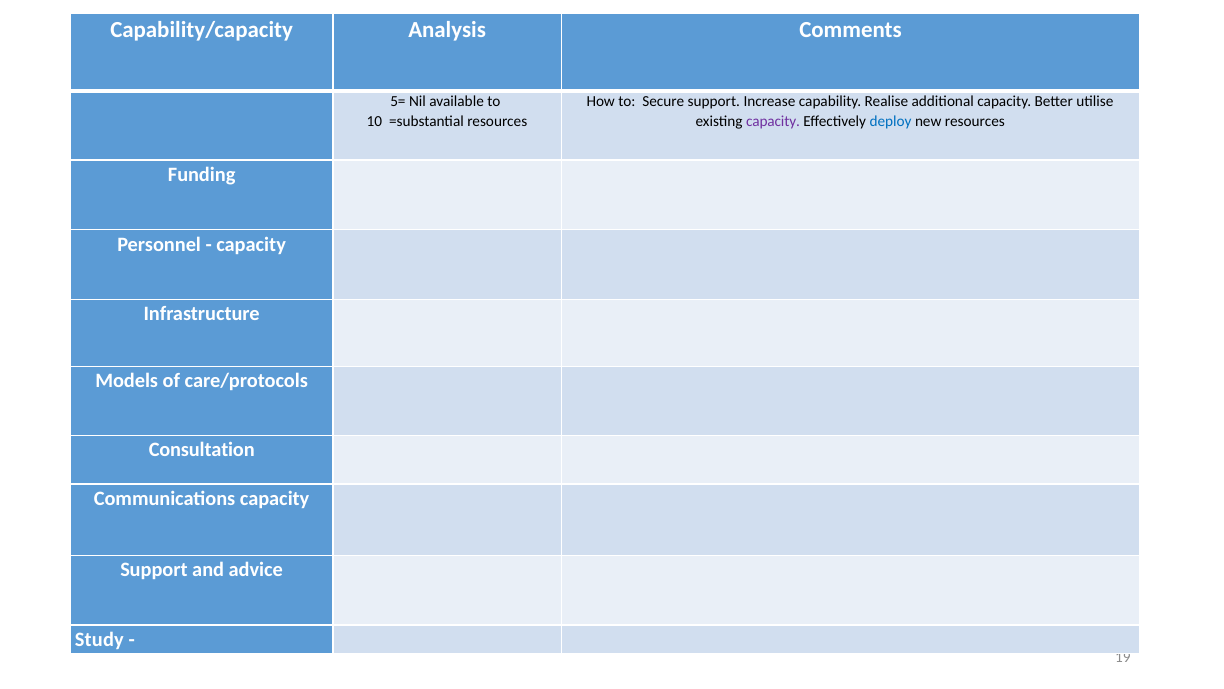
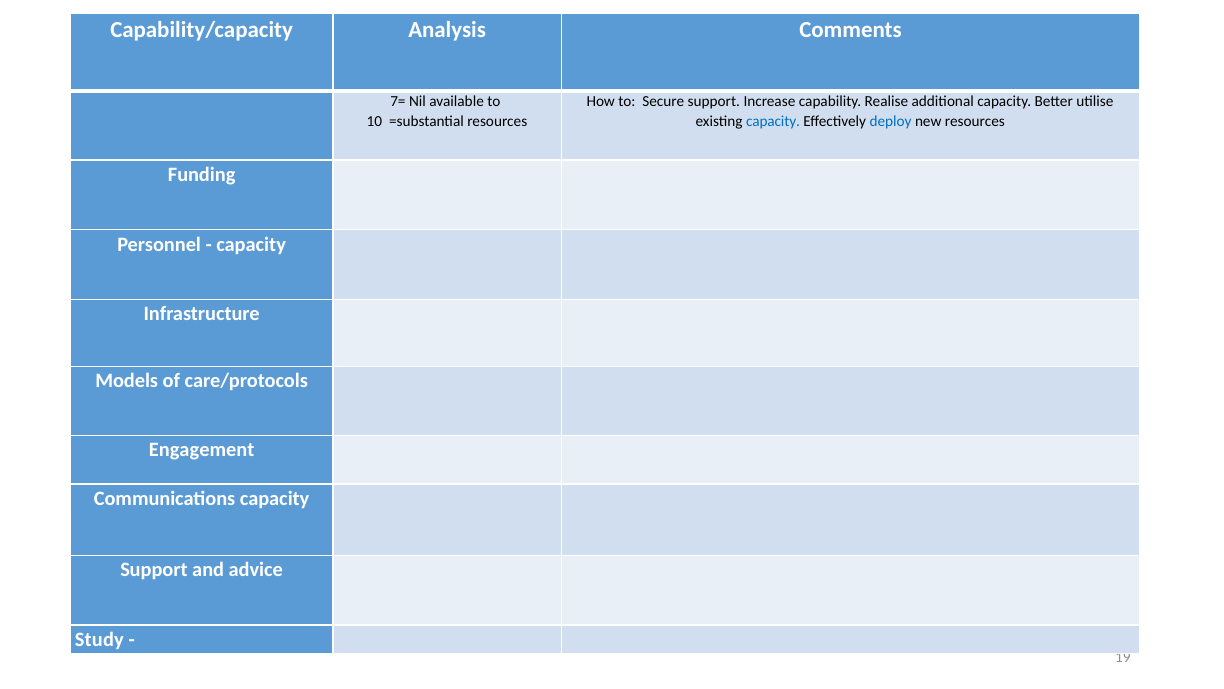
5=: 5= -> 7=
capacity at (773, 121) colour: purple -> blue
Consultation: Consultation -> Engagement
